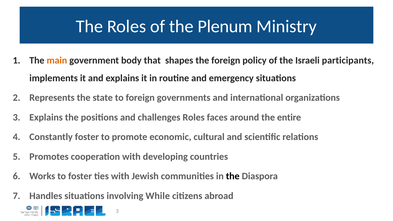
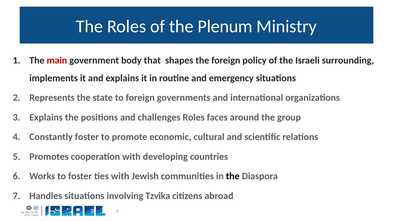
main colour: orange -> red
participants: participants -> surrounding
entire: entire -> group
While: While -> Tzvika
